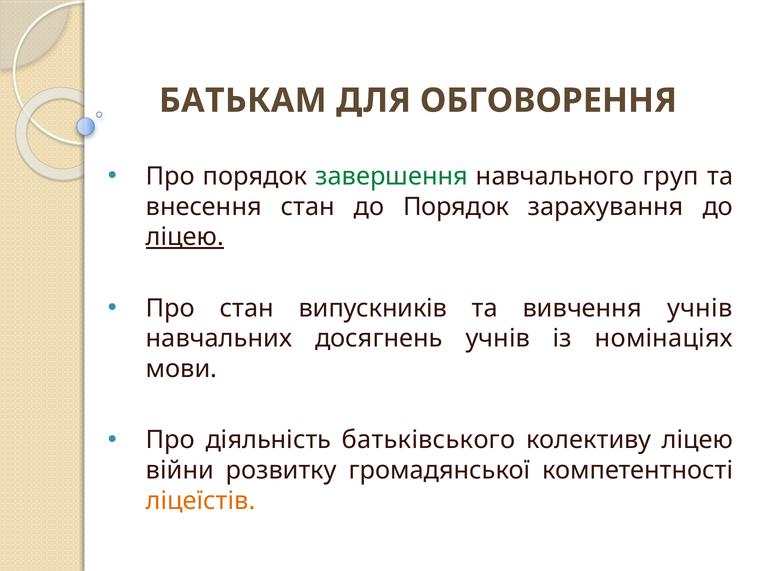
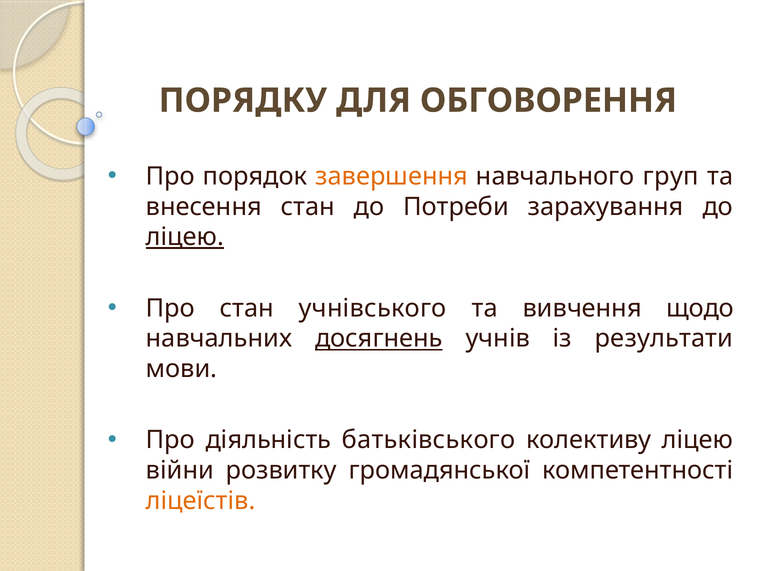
БАТЬКАМ: БАТЬКАМ -> ПОРЯДКУ
завершення colour: green -> orange
до Порядок: Порядок -> Потреби
випускників: випускників -> учнівського
вивчення учнів: учнів -> щодо
досягнень underline: none -> present
номінаціях: номінаціях -> результати
